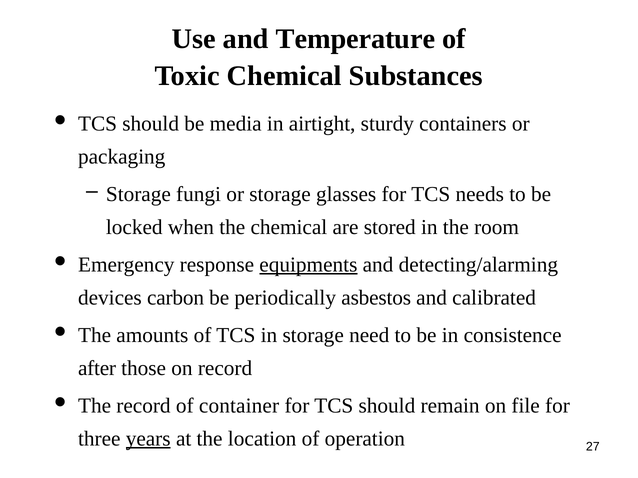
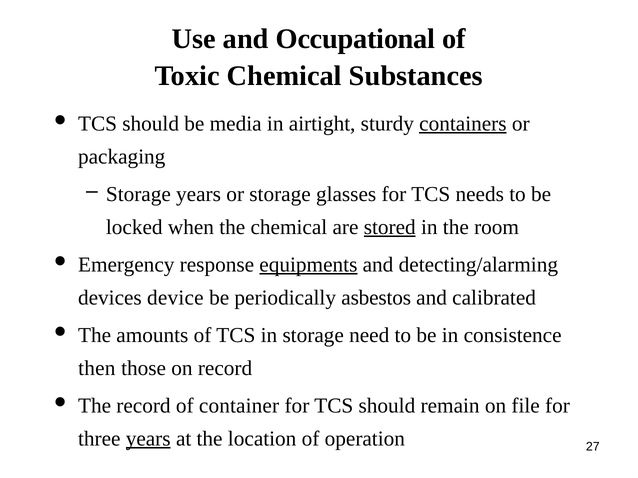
Temperature: Temperature -> Occupational
containers underline: none -> present
Storage fungi: fungi -> years
stored underline: none -> present
carbon: carbon -> device
after: after -> then
